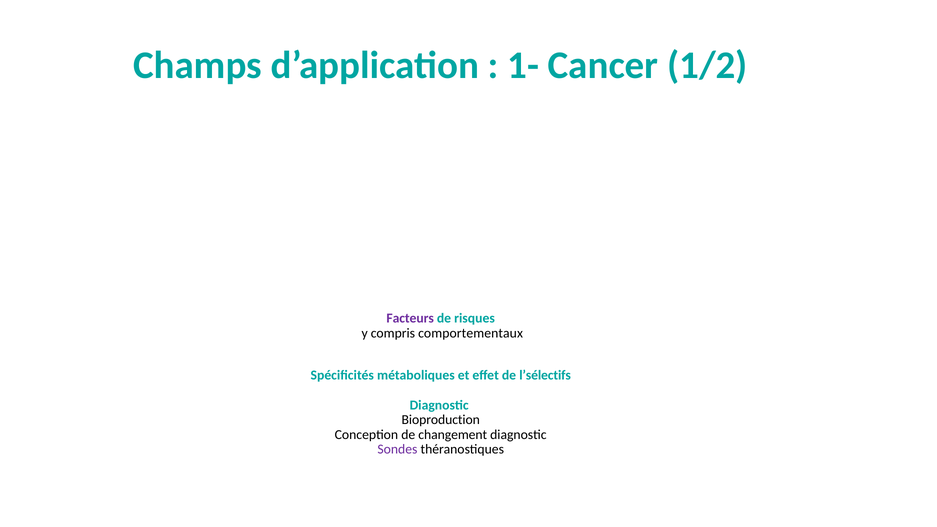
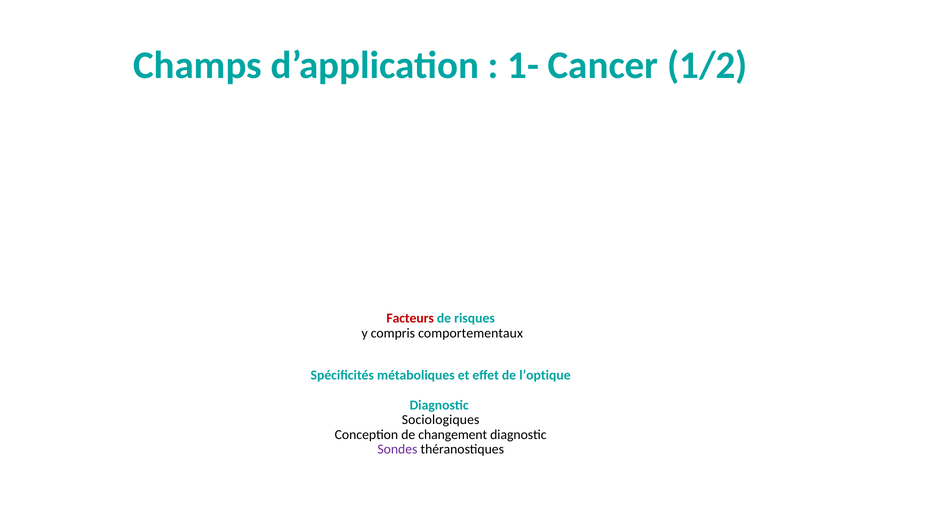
Facteurs colour: purple -> red
l’sélectifs: l’sélectifs -> l’optique
Bioproduction: Bioproduction -> Sociologiques
